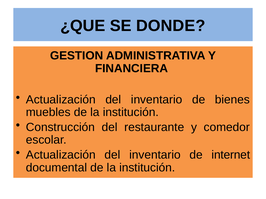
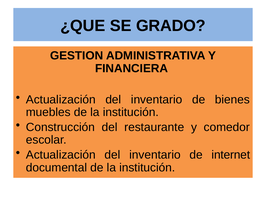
DONDE: DONDE -> GRADO
